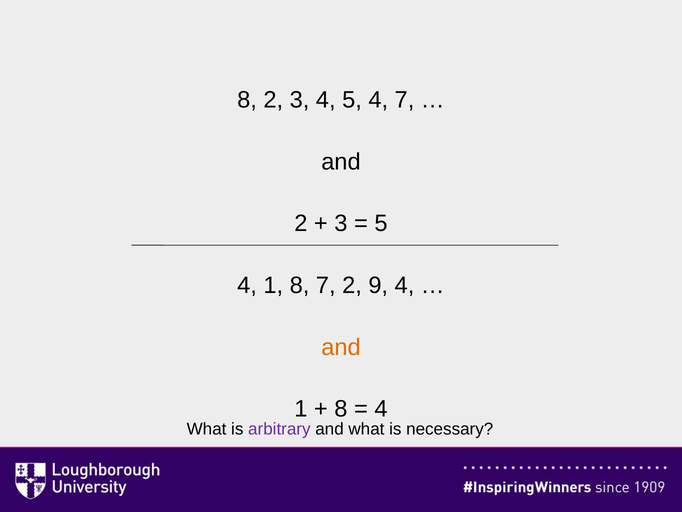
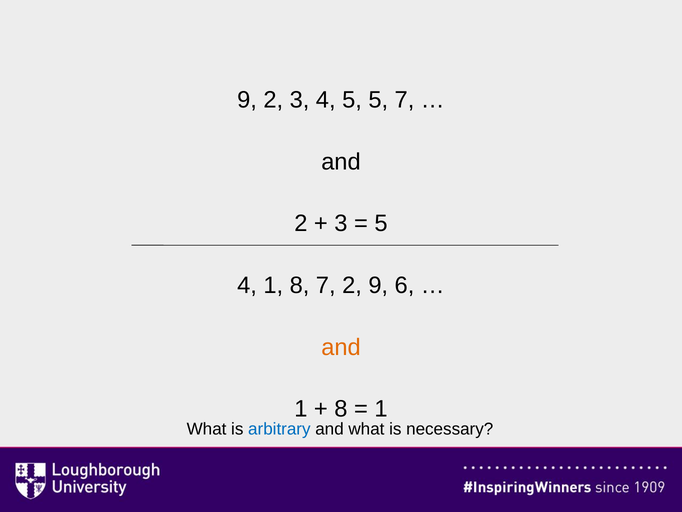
8 at (247, 100): 8 -> 9
4 5 4: 4 -> 5
9 4: 4 -> 6
4 at (381, 409): 4 -> 1
arbitrary colour: purple -> blue
